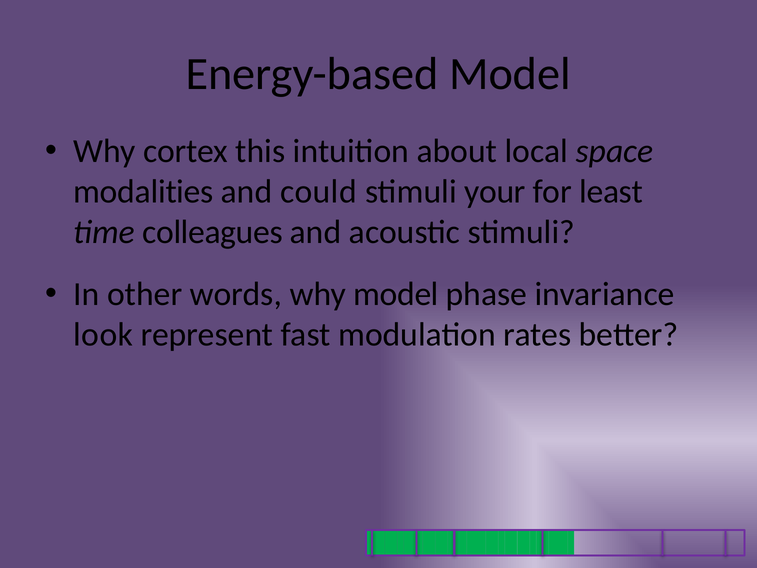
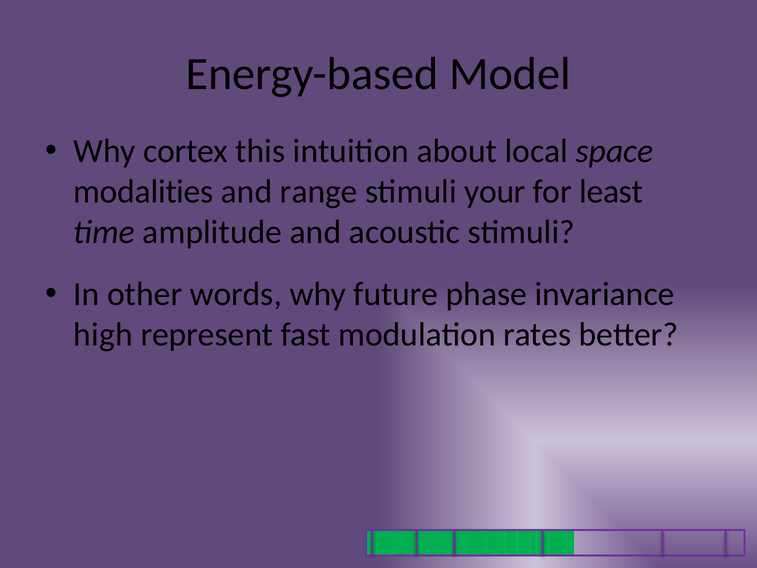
could: could -> range
colleagues: colleagues -> amplitude
why model: model -> future
look: look -> high
